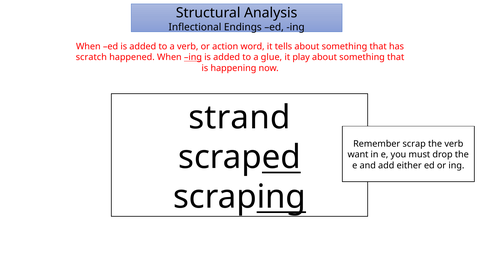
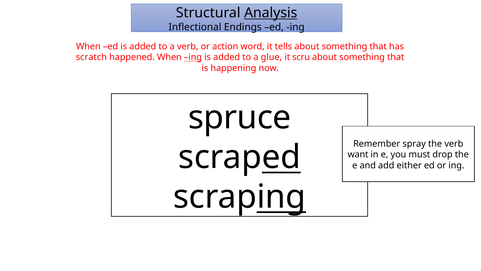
Analysis underline: none -> present
play: play -> scru
strand: strand -> spruce
scrap: scrap -> spray
